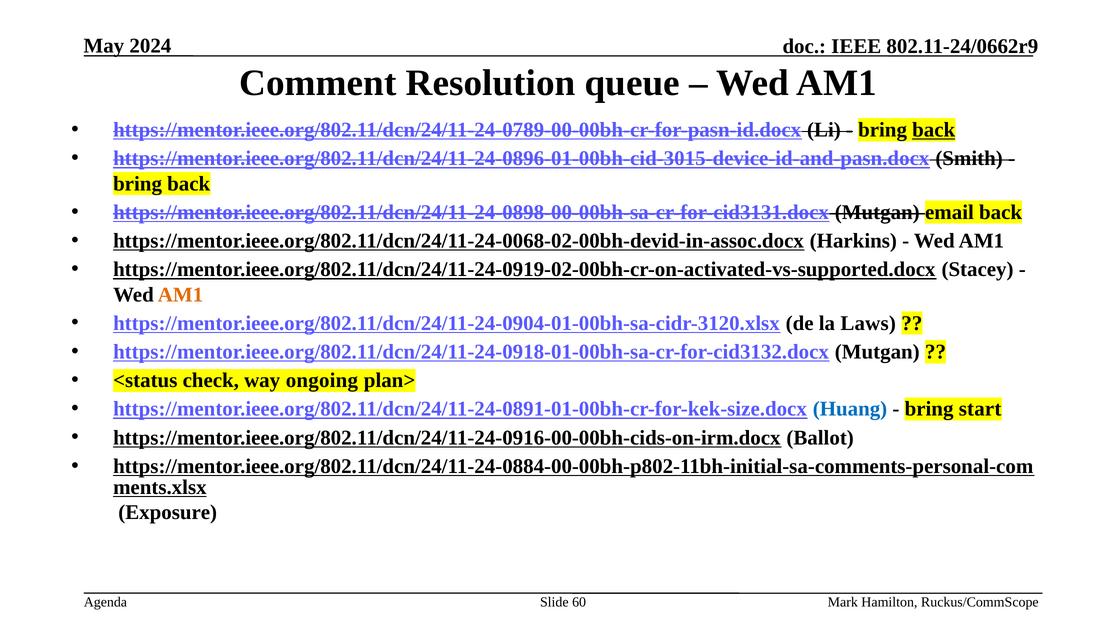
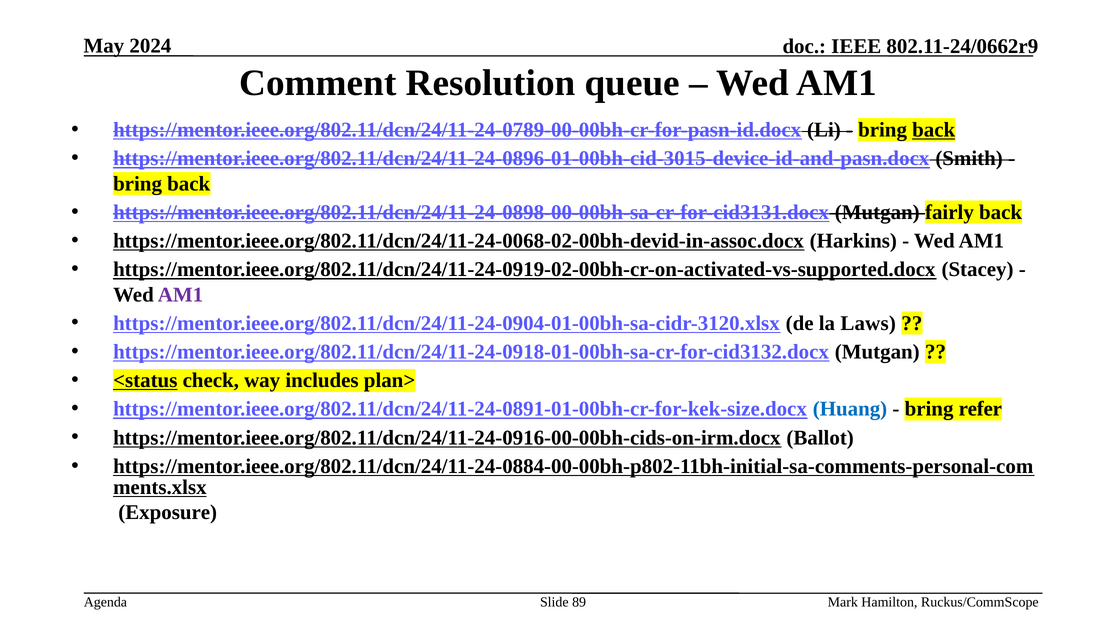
email: email -> fairly
AM1 at (181, 295) colour: orange -> purple
<status underline: none -> present
ongoing: ongoing -> includes
start: start -> refer
60: 60 -> 89
